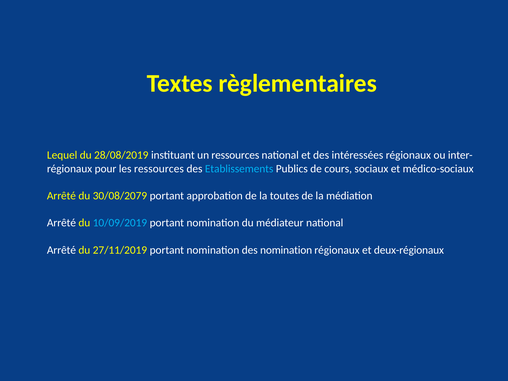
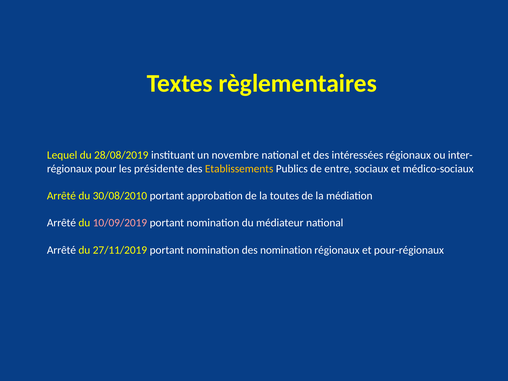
un ressources: ressources -> novembre
les ressources: ressources -> présidente
Etablissements colour: light blue -> yellow
cours: cours -> entre
30/08/2079: 30/08/2079 -> 30/08/2010
10/09/2019 colour: light blue -> pink
deux-régionaux: deux-régionaux -> pour-régionaux
